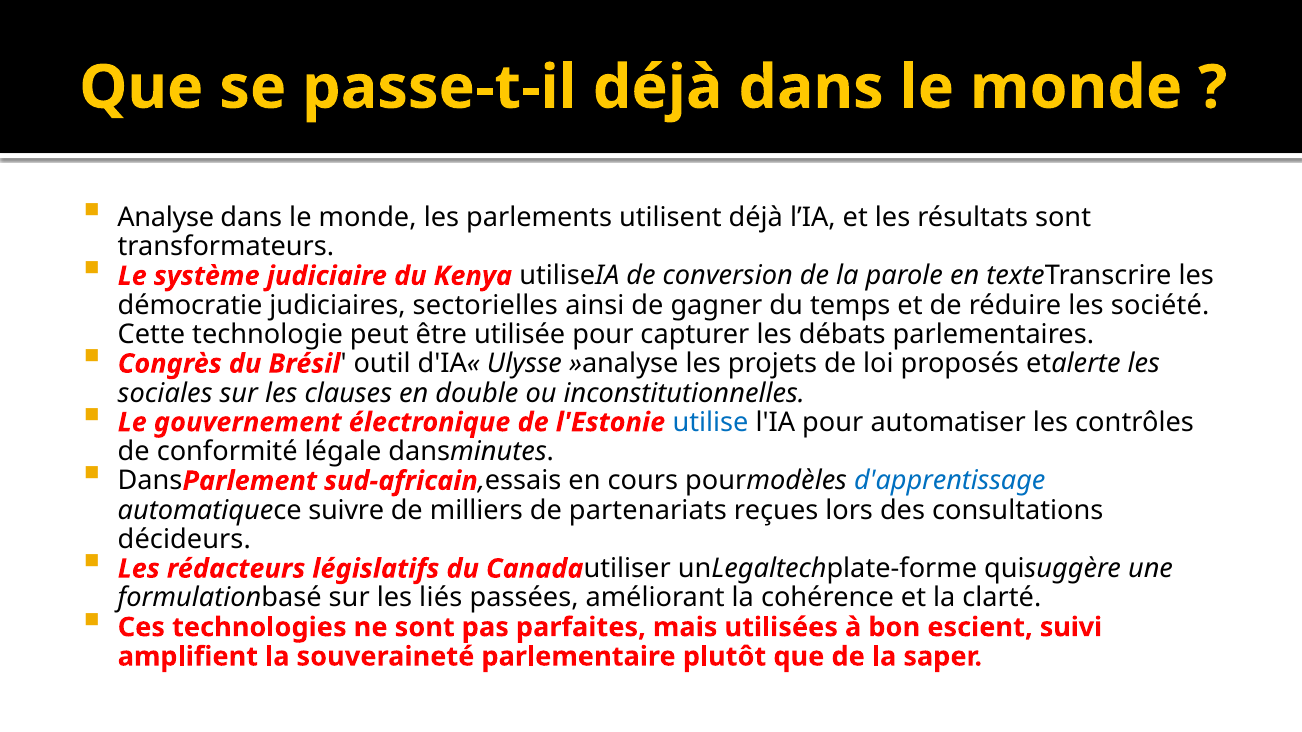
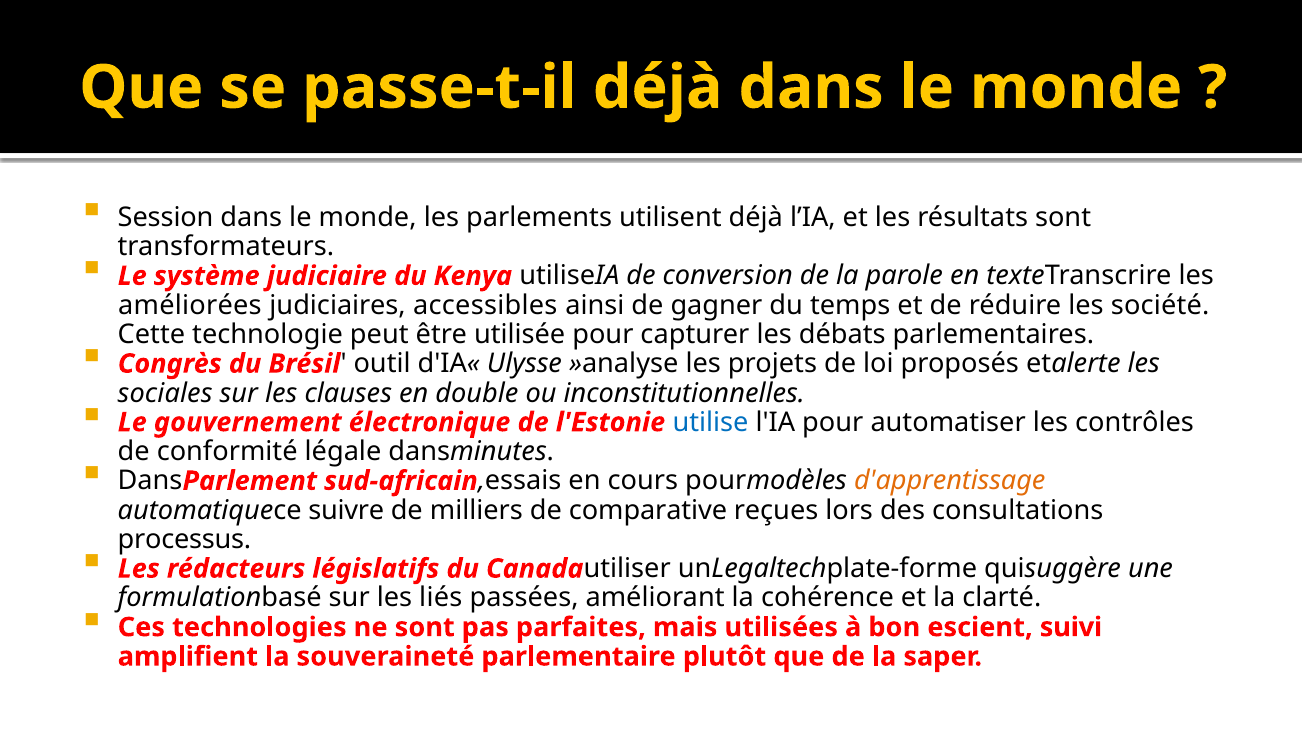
Analyse: Analyse -> Session
démocratie: démocratie -> améliorées
sectorielles: sectorielles -> accessibles
d'apprentissage colour: blue -> orange
partenariats: partenariats -> comparative
décideurs: décideurs -> processus
